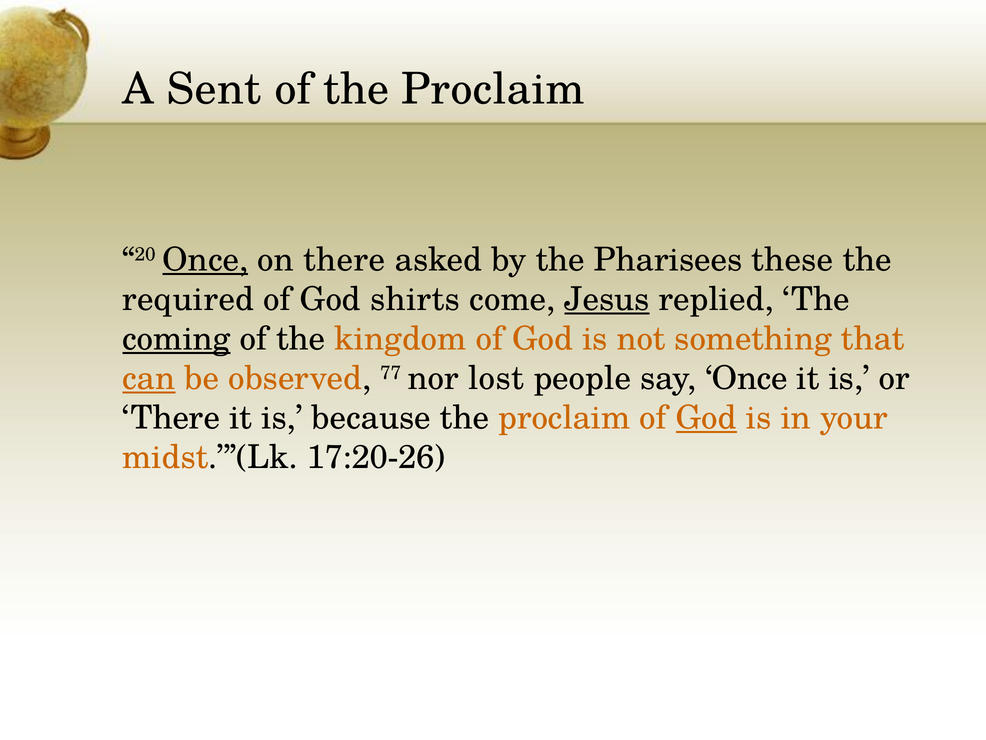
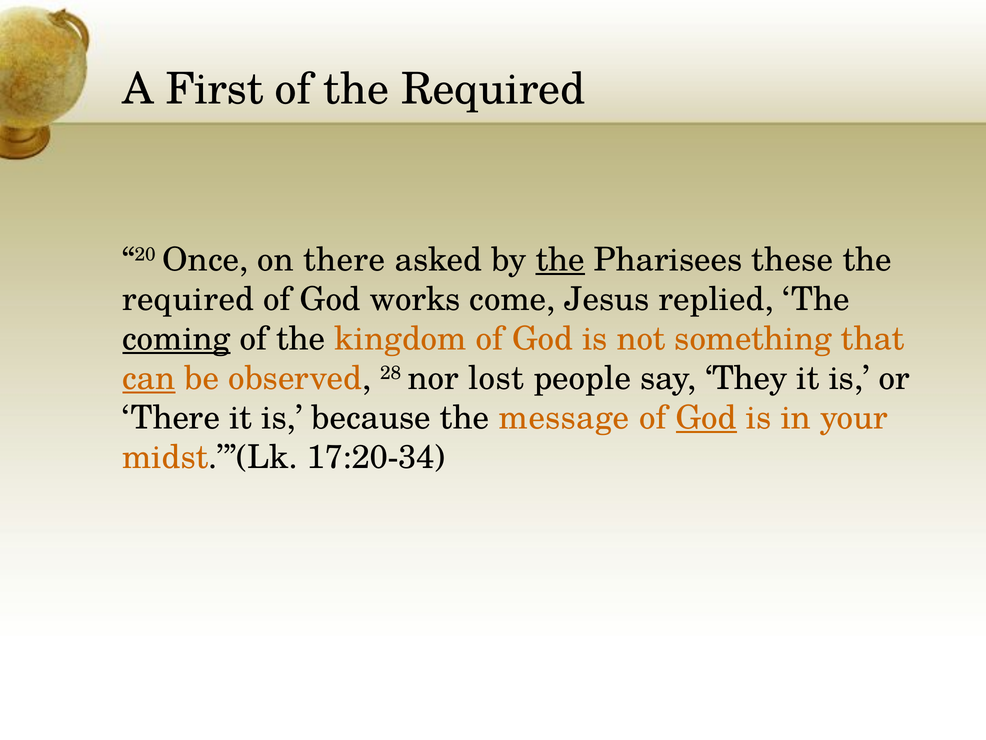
Sent: Sent -> First
of the Proclaim: Proclaim -> Required
Once at (205, 260) underline: present -> none
the at (560, 260) underline: none -> present
shirts: shirts -> works
Jesus underline: present -> none
77: 77 -> 28
say Once: Once -> They
because the proclaim: proclaim -> message
17:20-26: 17:20-26 -> 17:20-34
